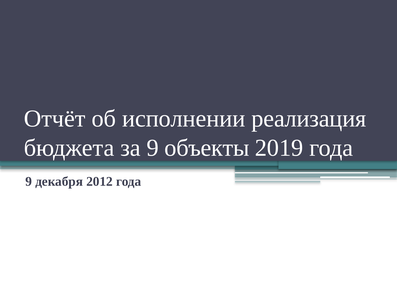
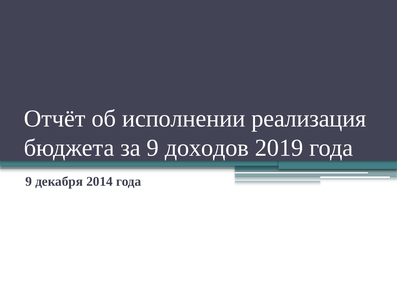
объекты: объекты -> доходов
2012: 2012 -> 2014
